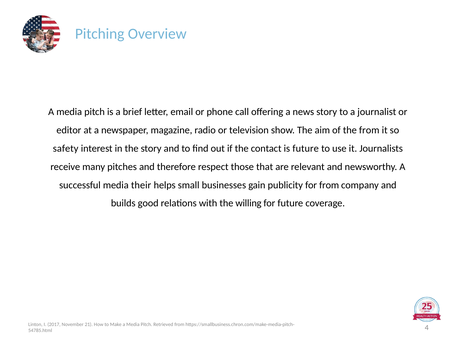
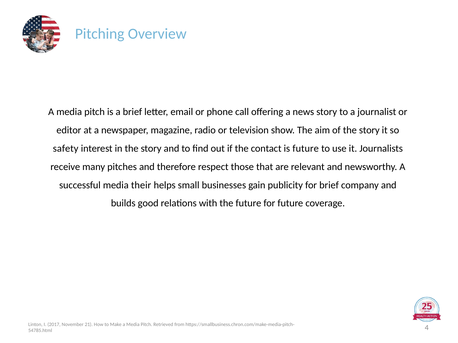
of the from: from -> story
for from: from -> brief
the willing: willing -> future
